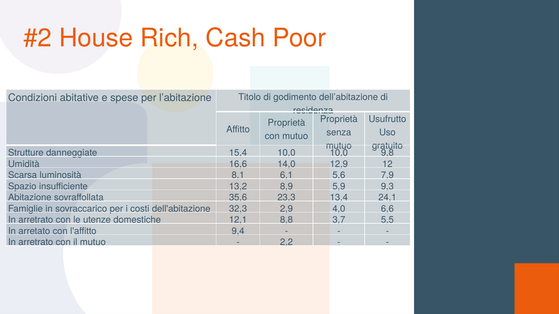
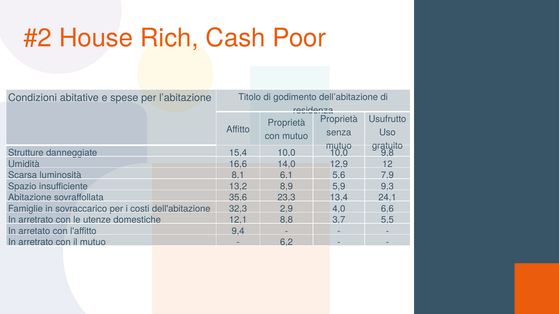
2,2: 2,2 -> 6,2
